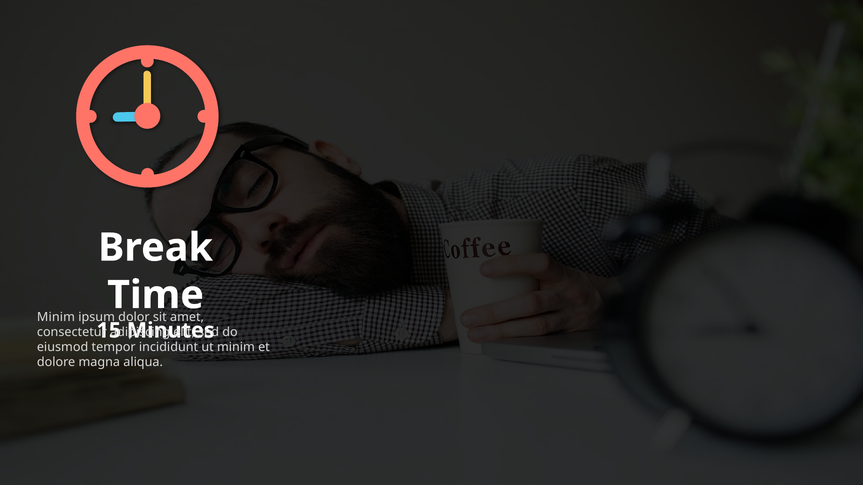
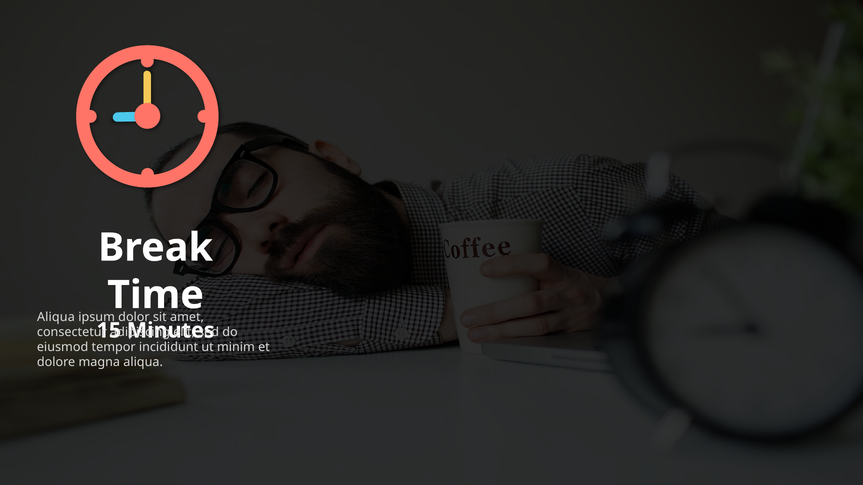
Minim at (56, 317): Minim -> Aliqua
